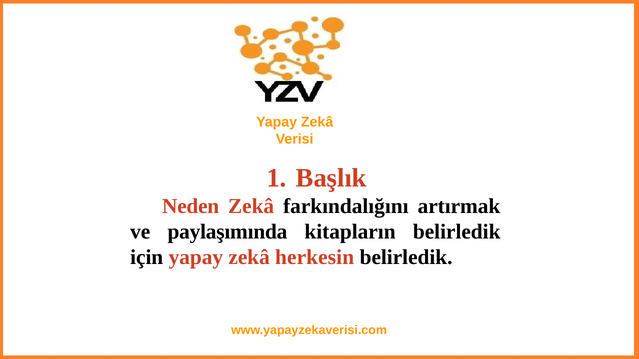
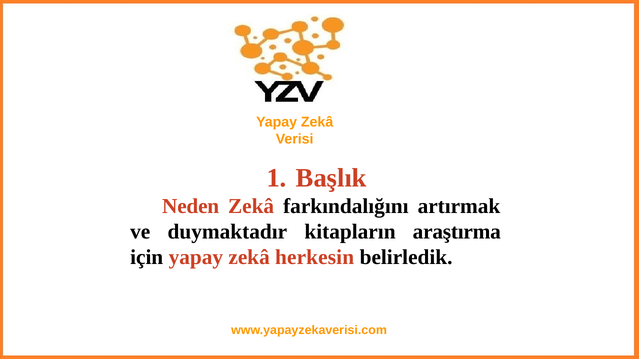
paylaşımında: paylaşımında -> duymaktadır
kitapların belirledik: belirledik -> araştırma
